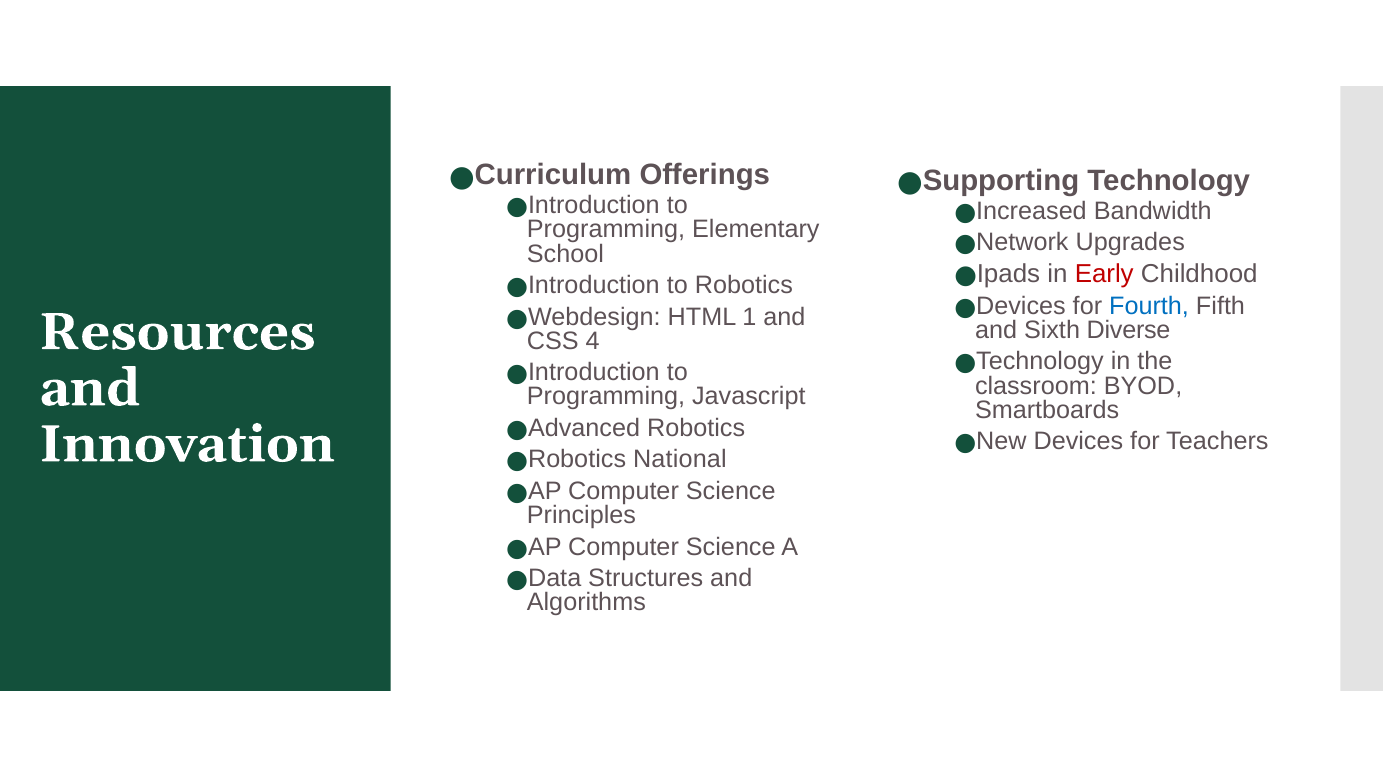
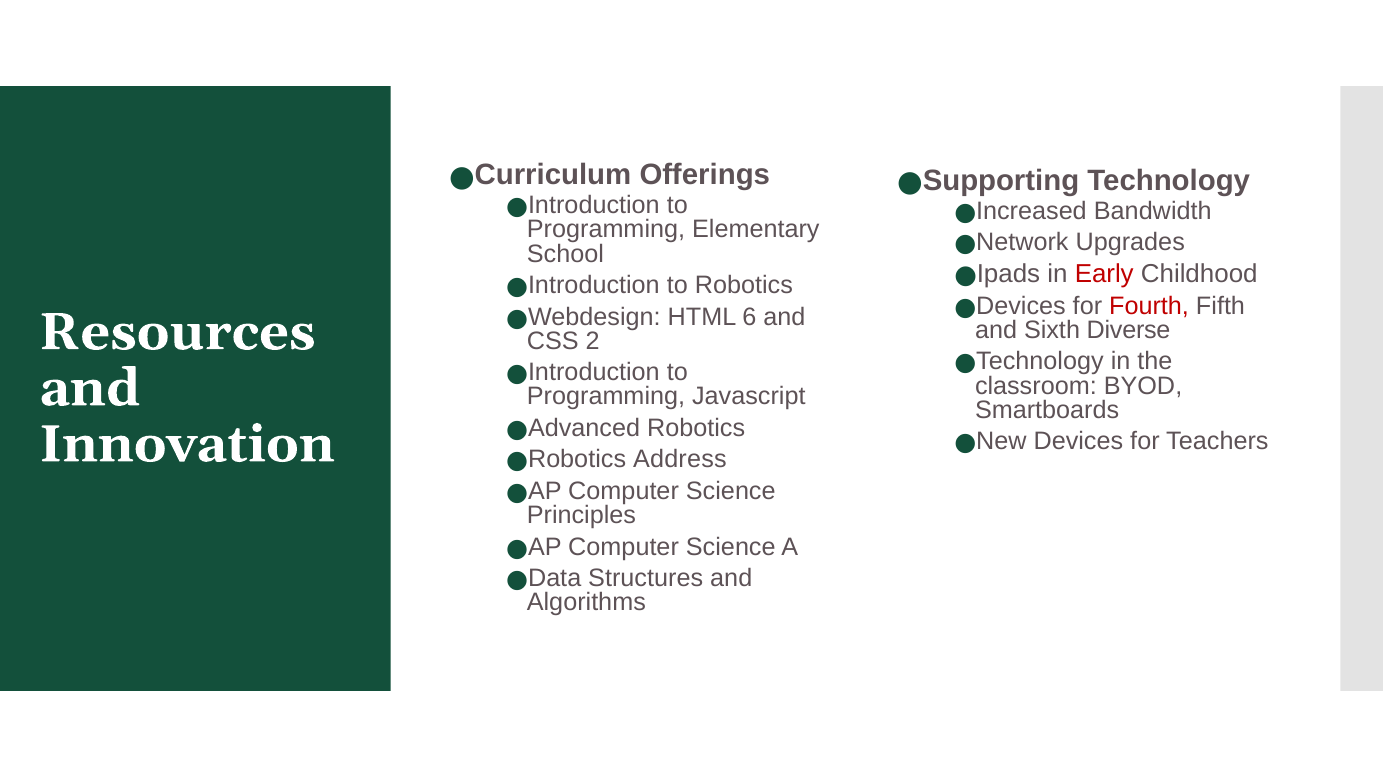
Fourth colour: blue -> red
1: 1 -> 6
4: 4 -> 2
National: National -> Address
